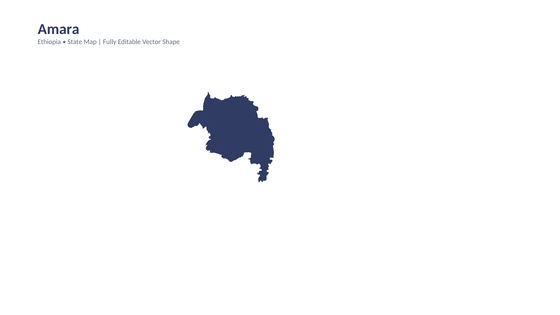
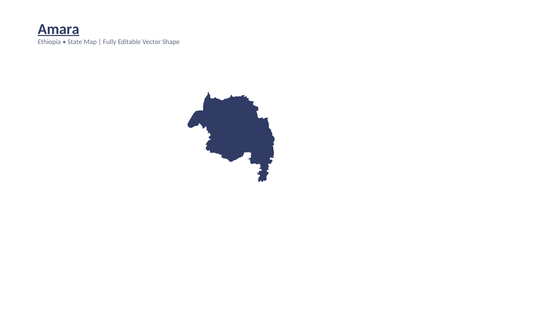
Amara underline: none -> present
